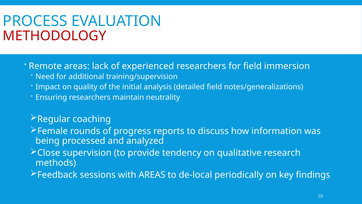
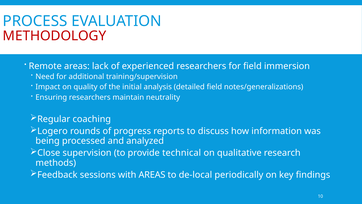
Female: Female -> Logero
tendency: tendency -> technical
